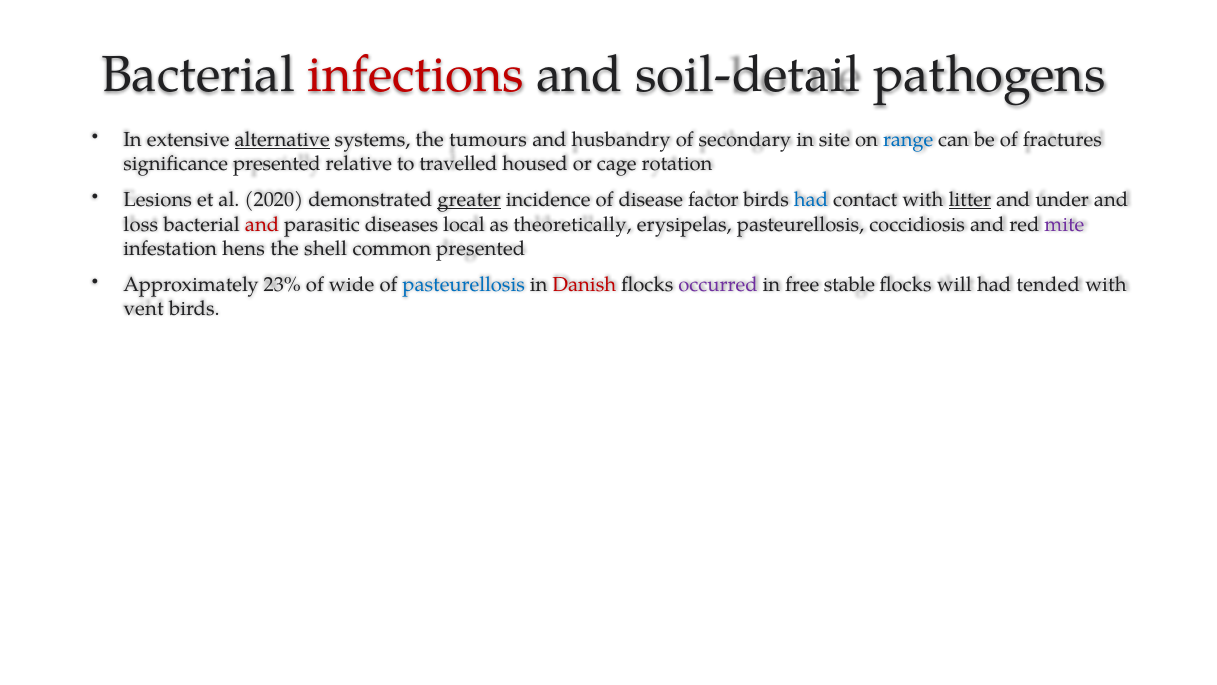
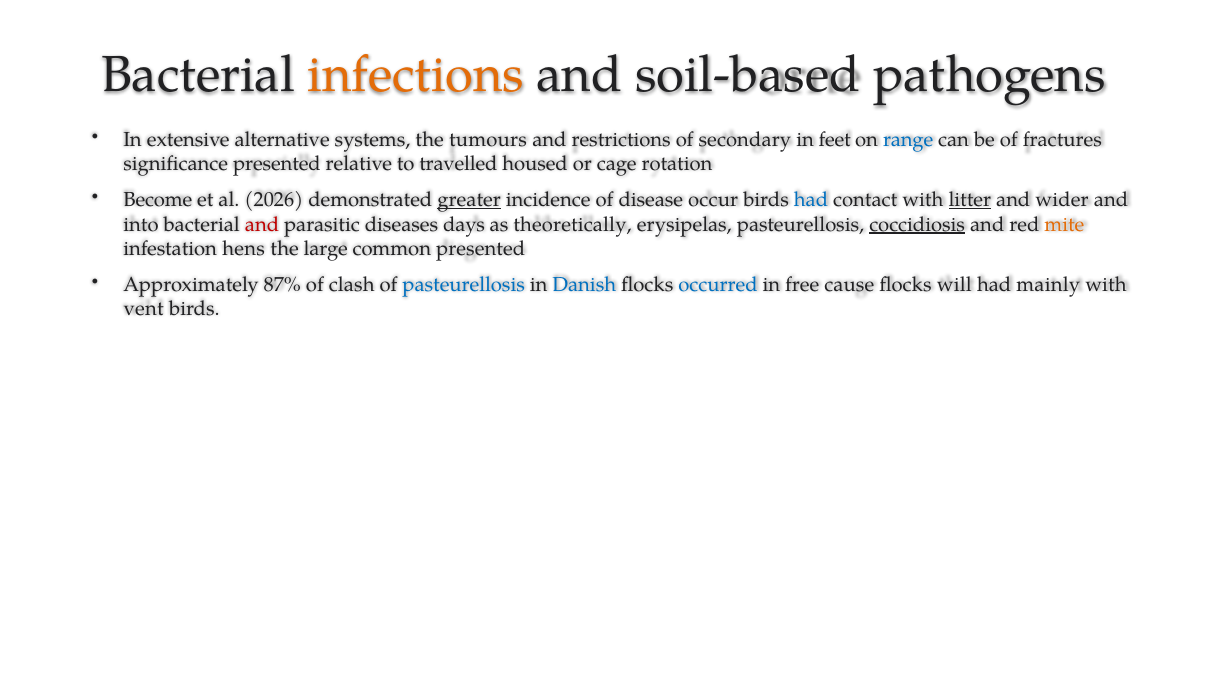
infections colour: red -> orange
soil-detail: soil-detail -> soil-based
alternative underline: present -> none
husbandry: husbandry -> restrictions
site: site -> feet
Lesions: Lesions -> Become
2020: 2020 -> 2026
factor: factor -> occur
under: under -> wider
loss: loss -> into
local: local -> days
coccidiosis underline: none -> present
mite colour: purple -> orange
shell: shell -> large
23%: 23% -> 87%
wide: wide -> clash
Danish colour: red -> blue
occurred colour: purple -> blue
stable: stable -> cause
tended: tended -> mainly
